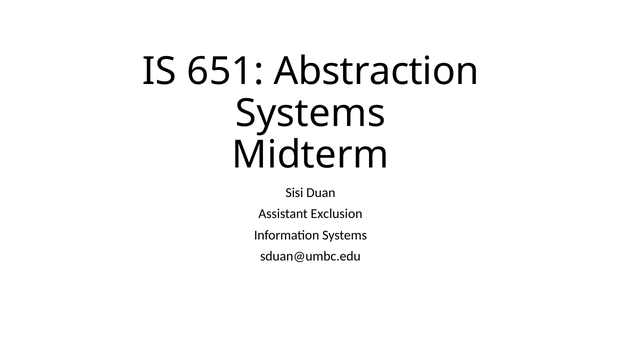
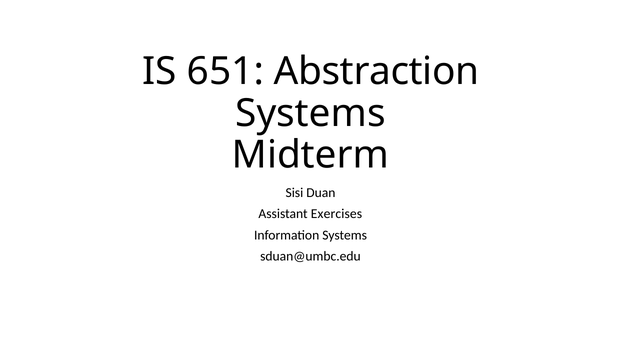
Exclusion: Exclusion -> Exercises
